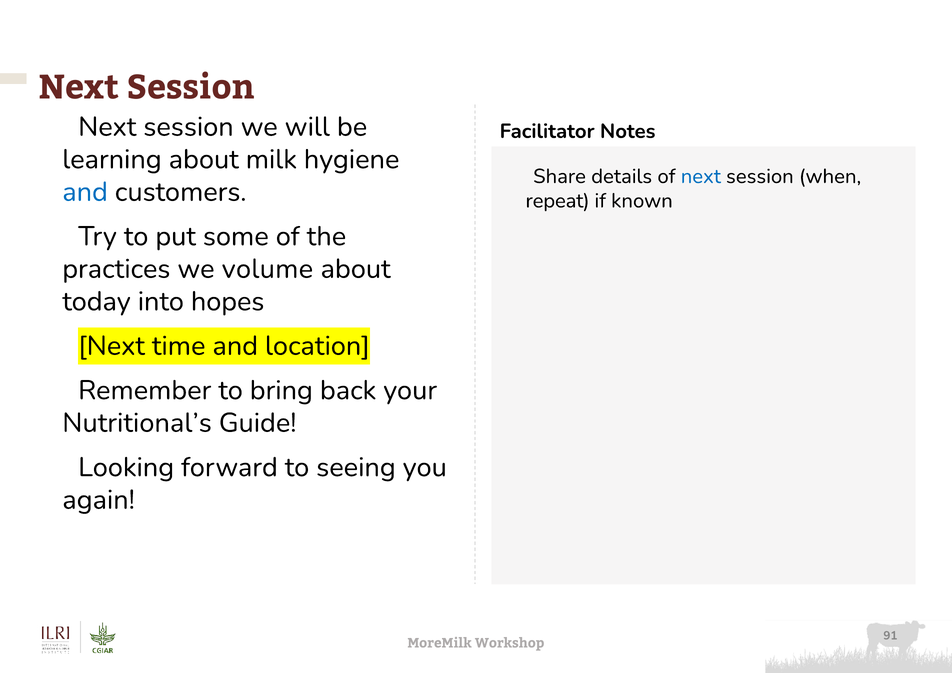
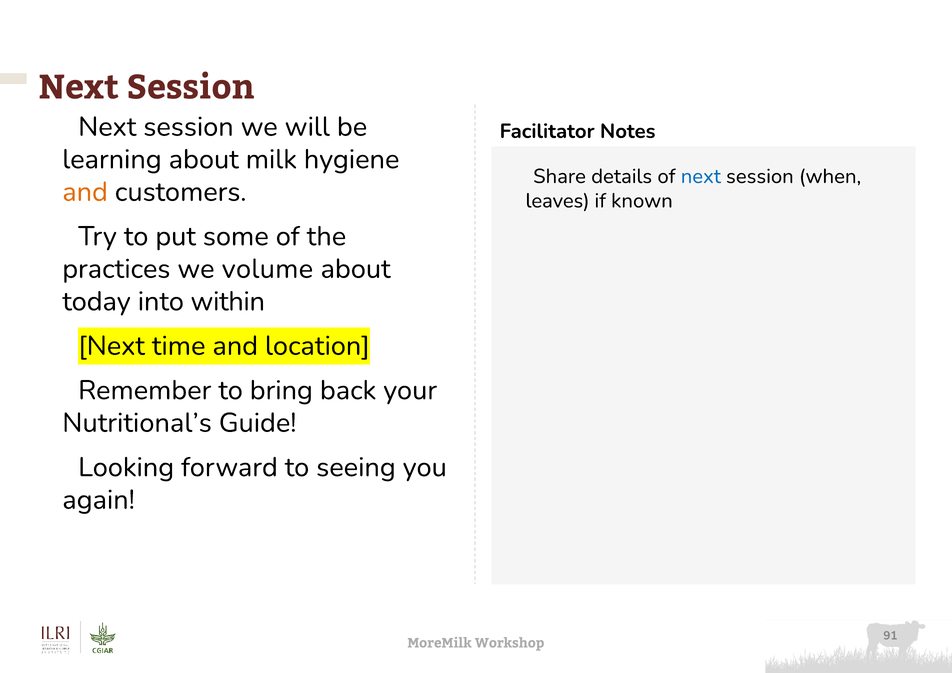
and at (85, 192) colour: blue -> orange
repeat: repeat -> leaves
hopes: hopes -> within
